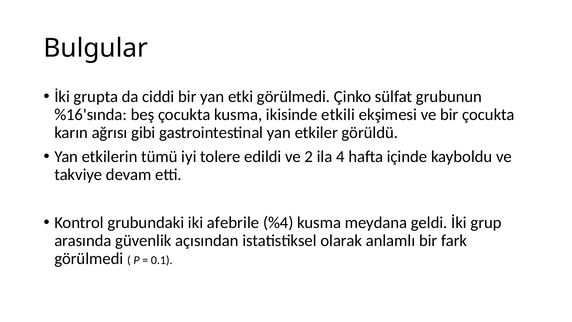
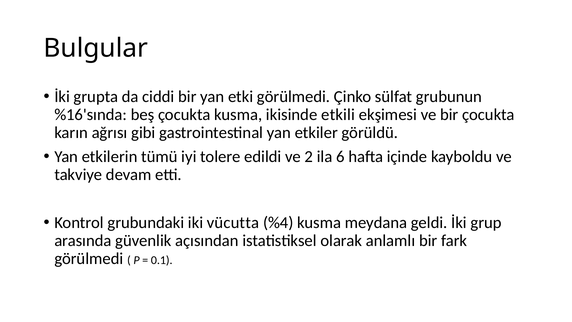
4: 4 -> 6
afebrile: afebrile -> vücutta
